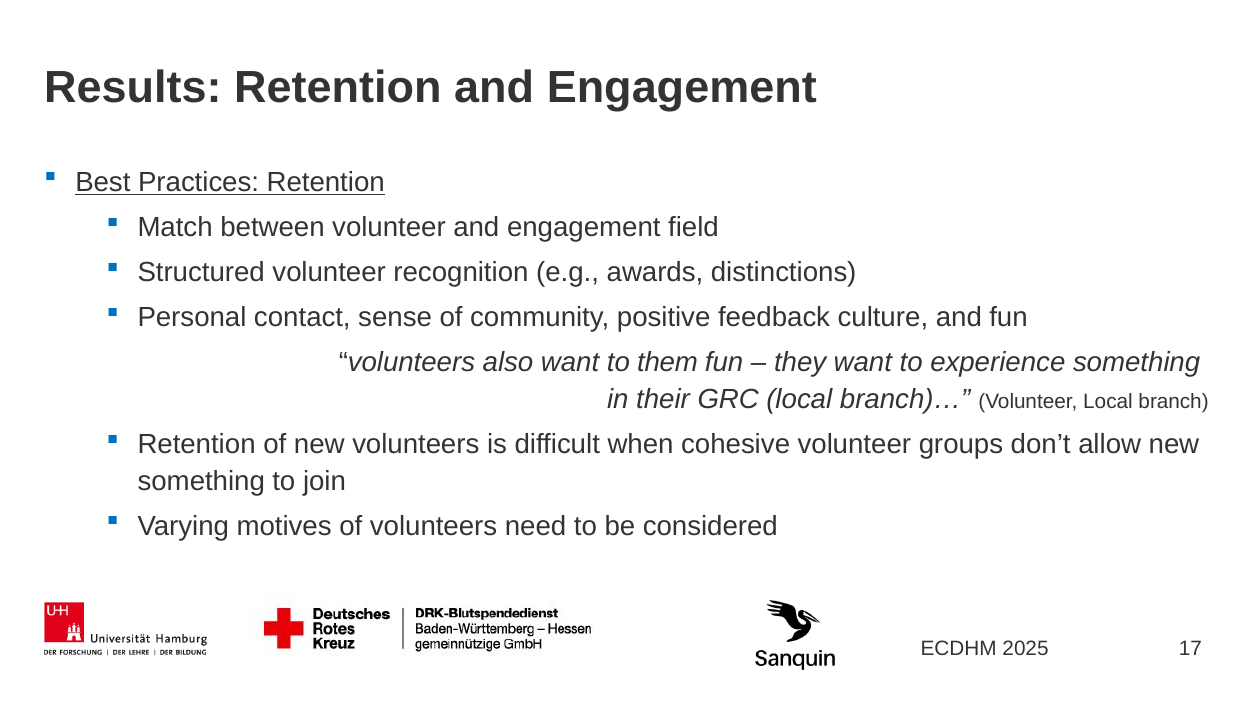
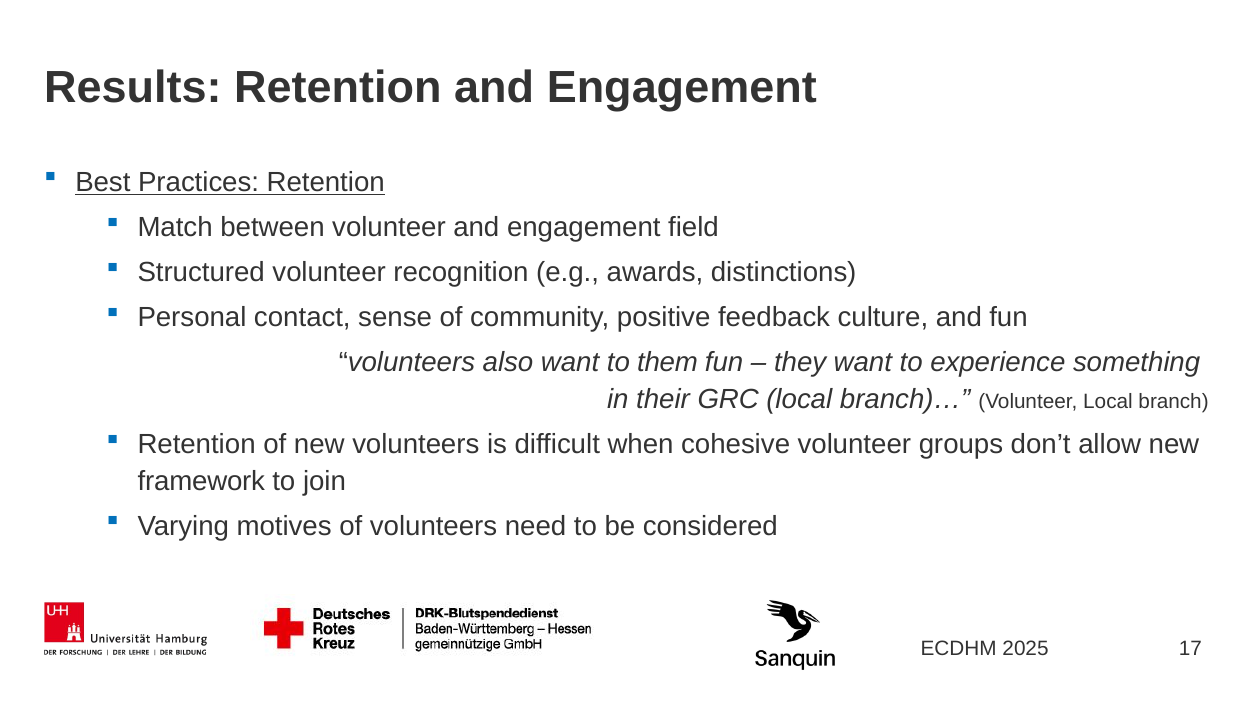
something at (201, 481): something -> framework
